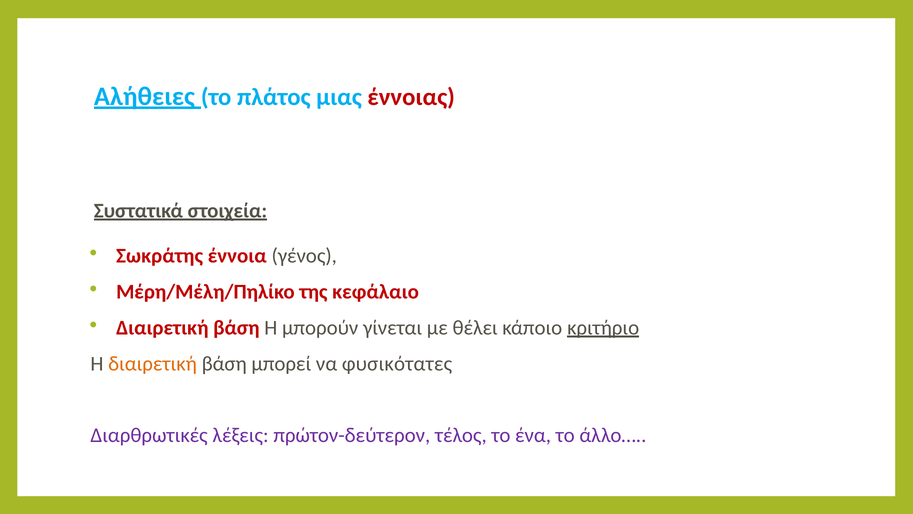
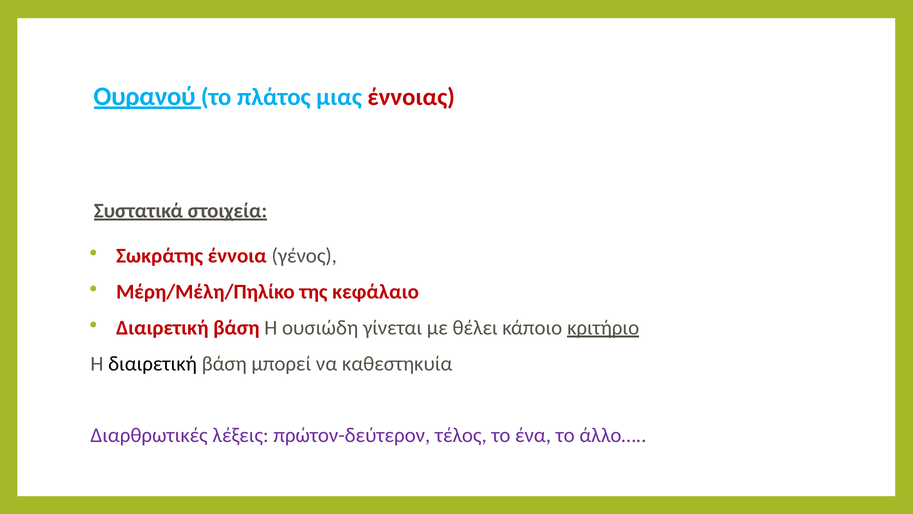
Αλήθειες: Αλήθειες -> Ουρανού
μπορούν: μπορούν -> ουσιώδη
διαιρετική at (153, 363) colour: orange -> black
φυσικότατες: φυσικότατες -> καθεστηκυία
